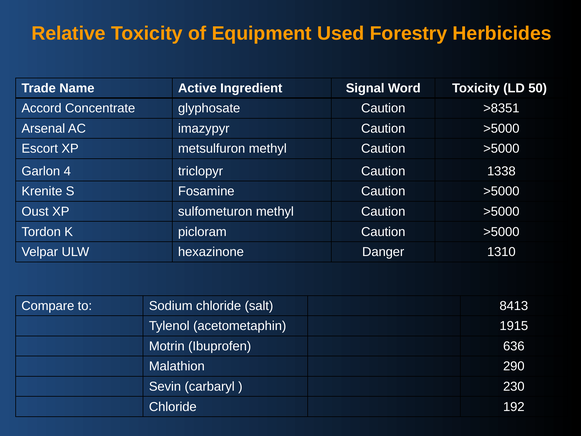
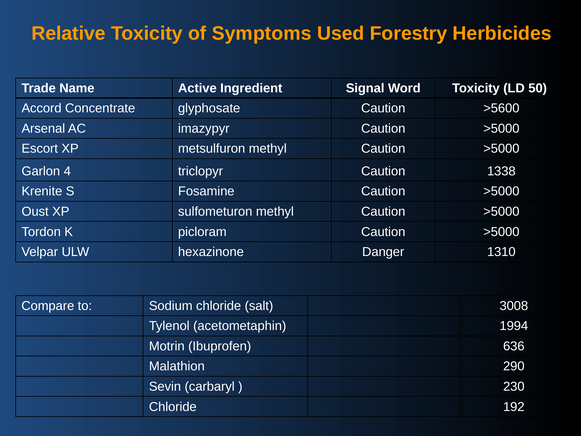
Equipment: Equipment -> Symptoms
>8351: >8351 -> >5600
8413: 8413 -> 3008
1915: 1915 -> 1994
